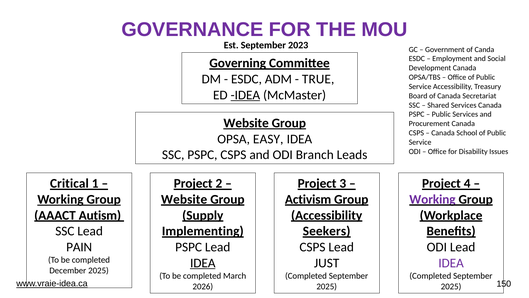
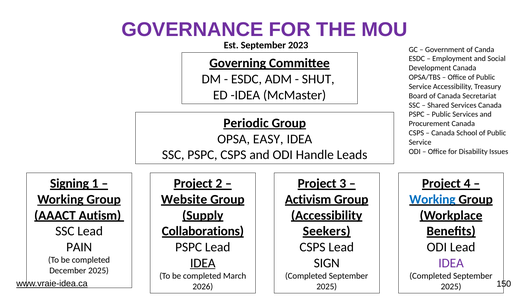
TRUE: TRUE -> SHUT
IDEA at (245, 95) underline: present -> none
Website at (246, 123): Website -> Periodic
Branch: Branch -> Handle
Critical: Critical -> Signing
Working at (432, 199) colour: purple -> blue
Implementing: Implementing -> Collaborations
JUST: JUST -> SIGN
